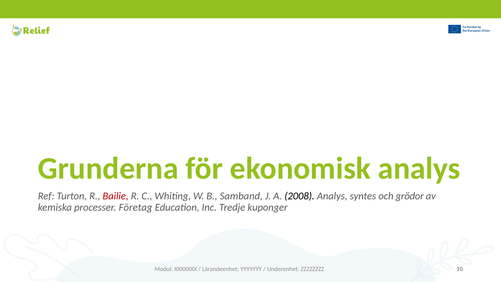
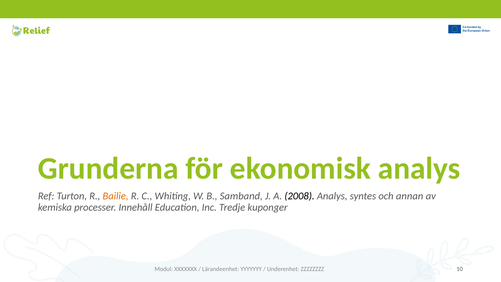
Bailie colour: red -> orange
grödor: grödor -> annan
Företag: Företag -> Innehåll
